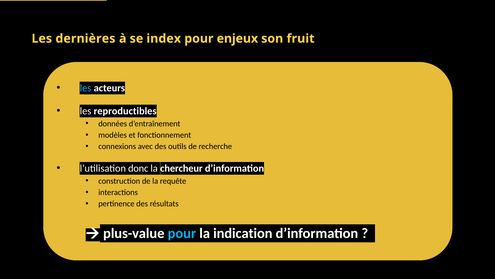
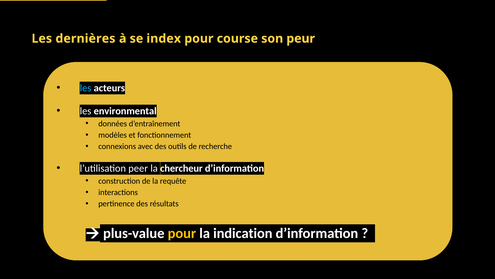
enjeux: enjeux -> course
fruit: fruit -> peur
reproductibles: reproductibles -> environmental
donc: donc -> peer
pour at (182, 233) colour: light blue -> yellow
